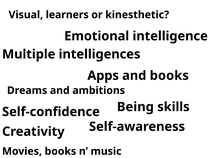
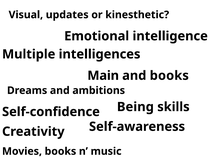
learners: learners -> updates
Apps: Apps -> Main
